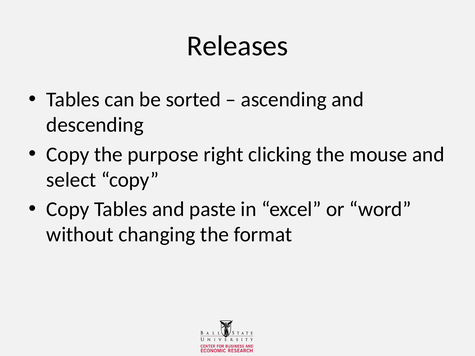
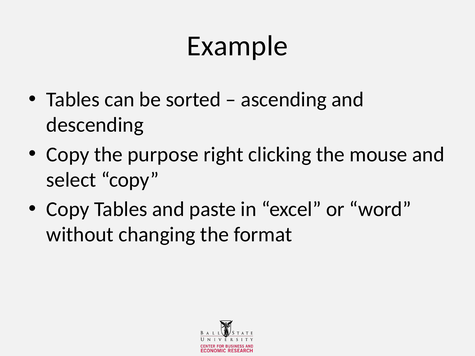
Releases: Releases -> Example
